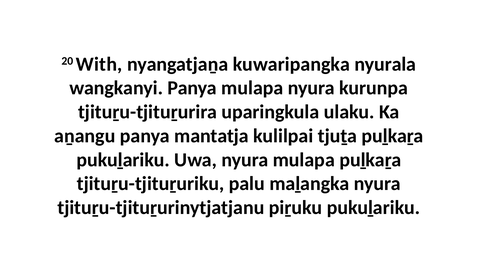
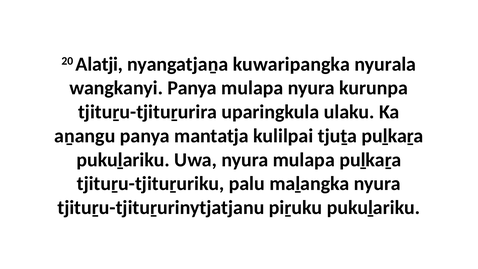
With: With -> Alatji
